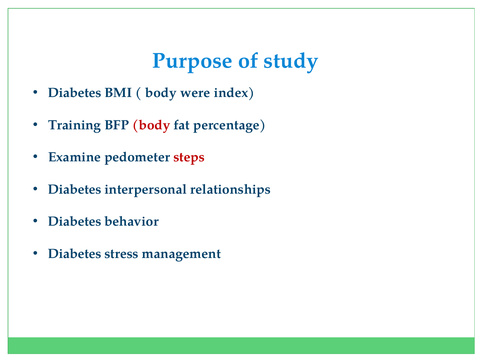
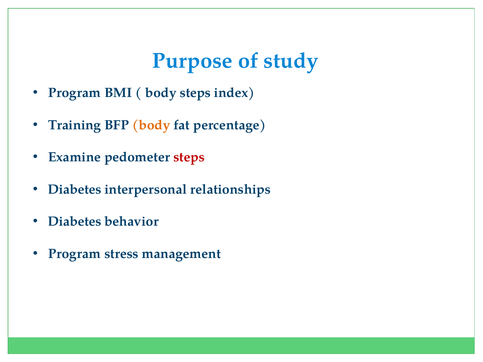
Diabetes at (75, 93): Diabetes -> Program
body were: were -> steps
body at (151, 125) colour: red -> orange
Diabetes at (75, 254): Diabetes -> Program
